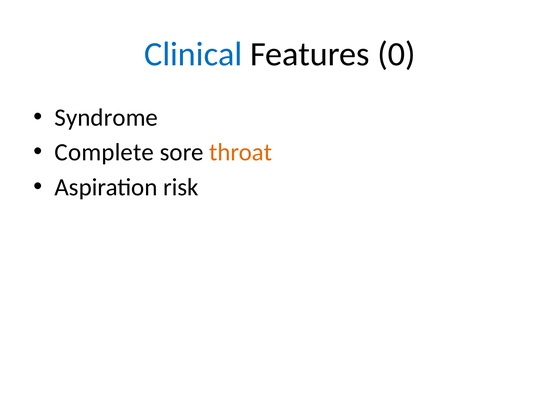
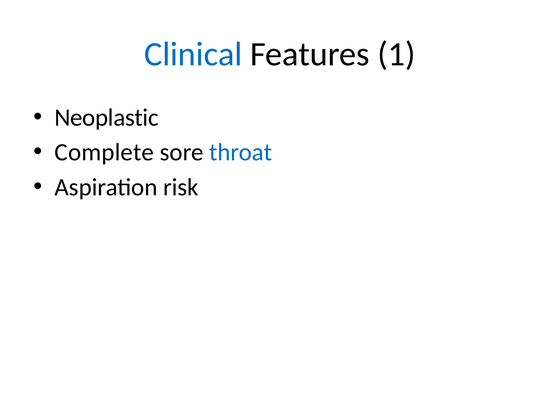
0: 0 -> 1
Syndrome: Syndrome -> Neoplastic
throat colour: orange -> blue
